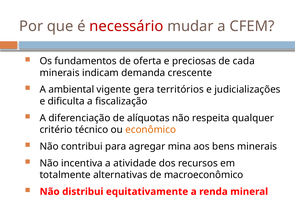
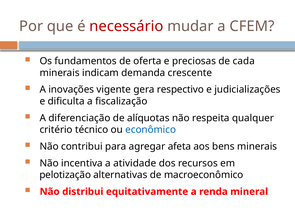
ambiental: ambiental -> inovações
territórios: territórios -> respectivo
econômico colour: orange -> blue
mina: mina -> afeta
totalmente: totalmente -> pelotização
